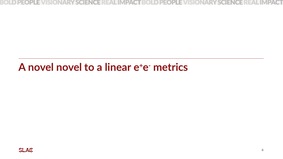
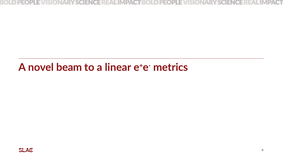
novel novel: novel -> beam
